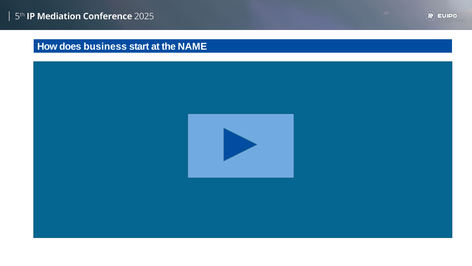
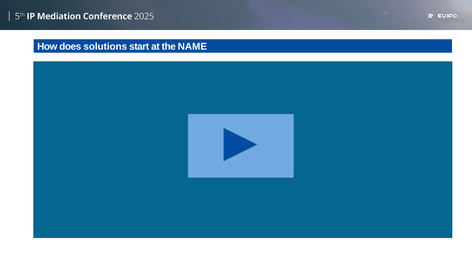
business: business -> solutions
